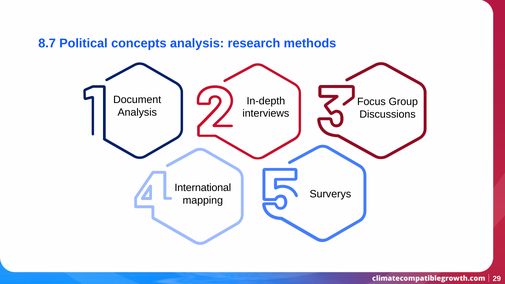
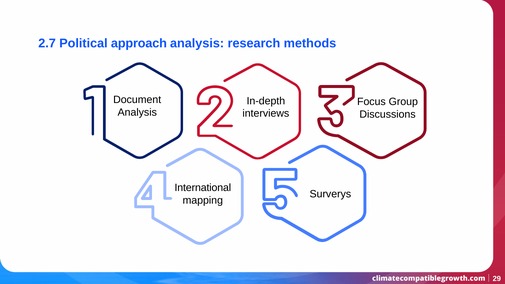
8.7: 8.7 -> 2.7
concepts: concepts -> approach
